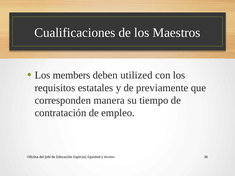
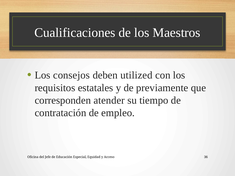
members: members -> consejos
manera: manera -> atender
